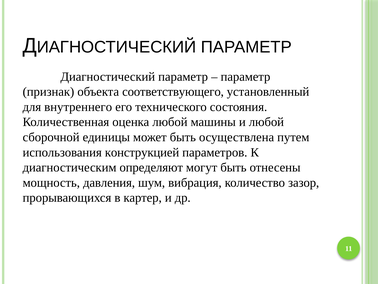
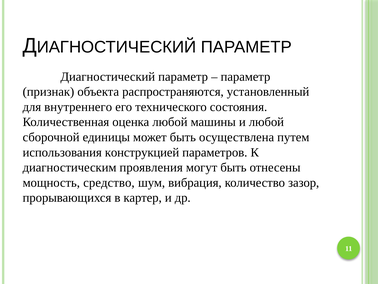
соответствующего: соответствующего -> распространяются
определяют: определяют -> проявления
давления: давления -> средство
